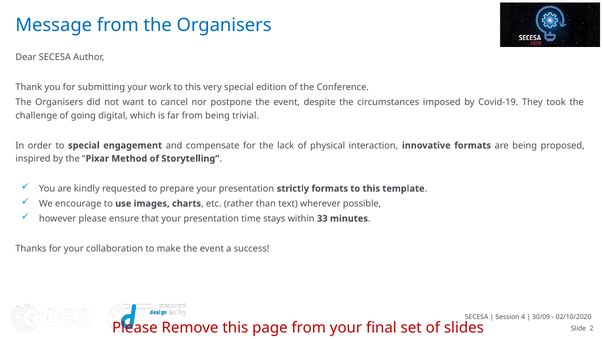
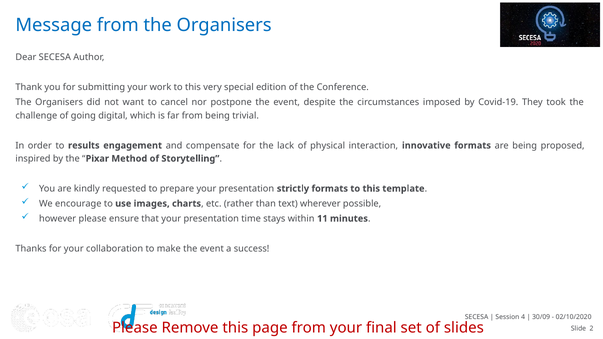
to special: special -> results
33: 33 -> 11
